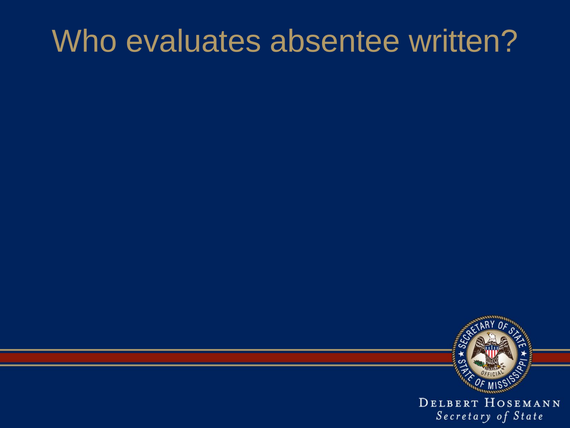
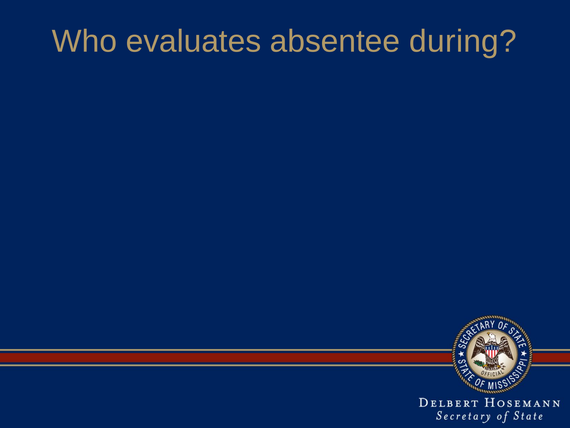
absentee written: written -> during
